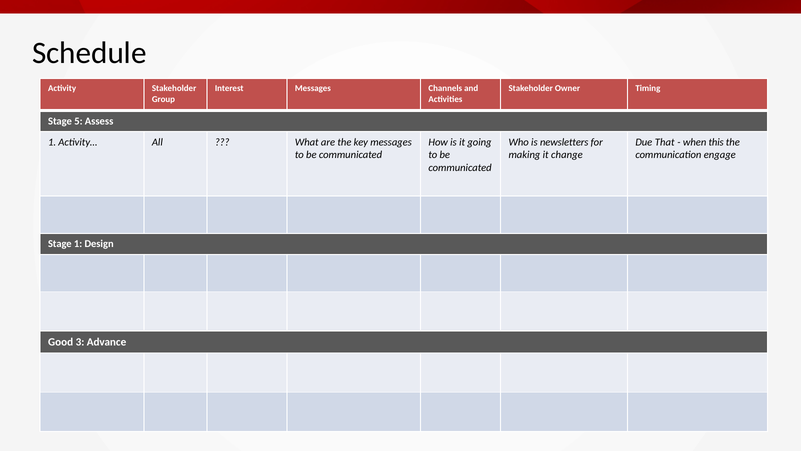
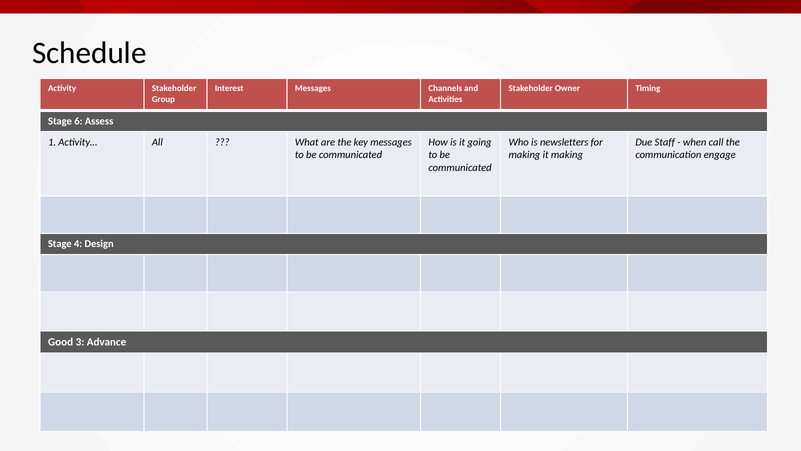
5: 5 -> 6
That: That -> Staff
this: this -> call
it change: change -> making
Stage 1: 1 -> 4
